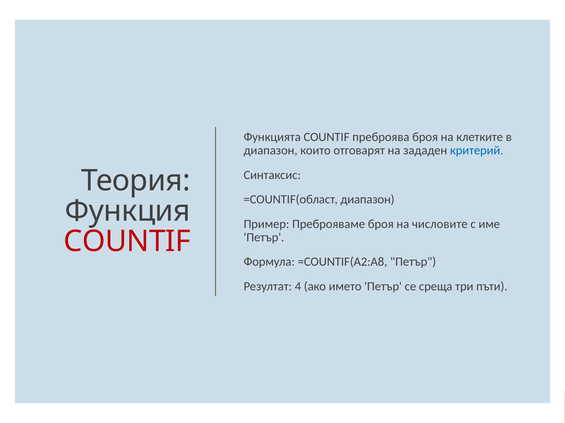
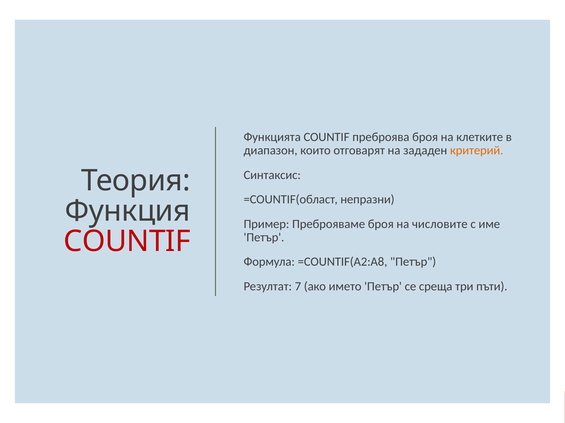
критерий colour: blue -> orange
=COUNTIF(област диапазон: диапазон -> непразни
4: 4 -> 7
